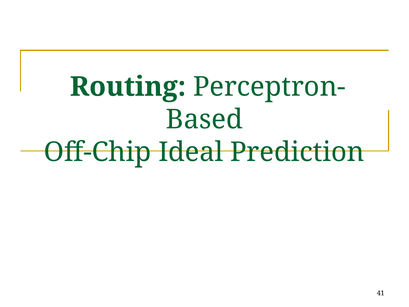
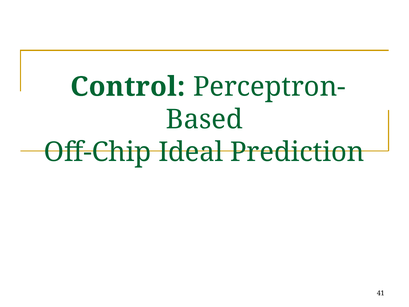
Routing: Routing -> Control
